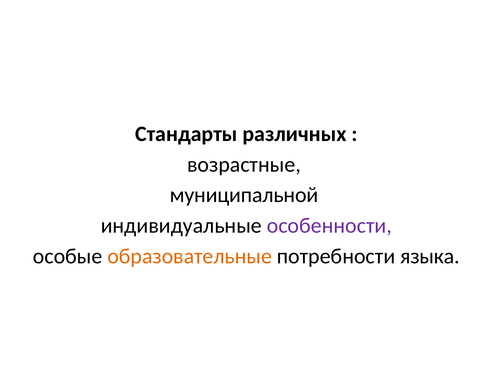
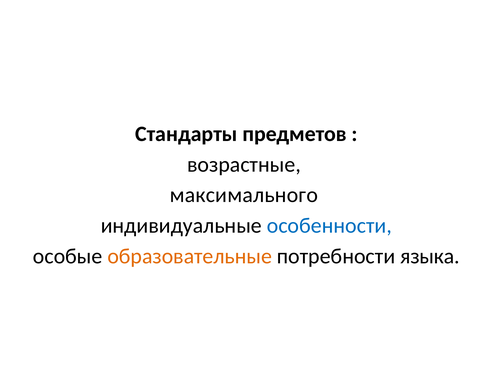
различных: различных -> предметов
муниципальной: муниципальной -> максимального
особенности colour: purple -> blue
